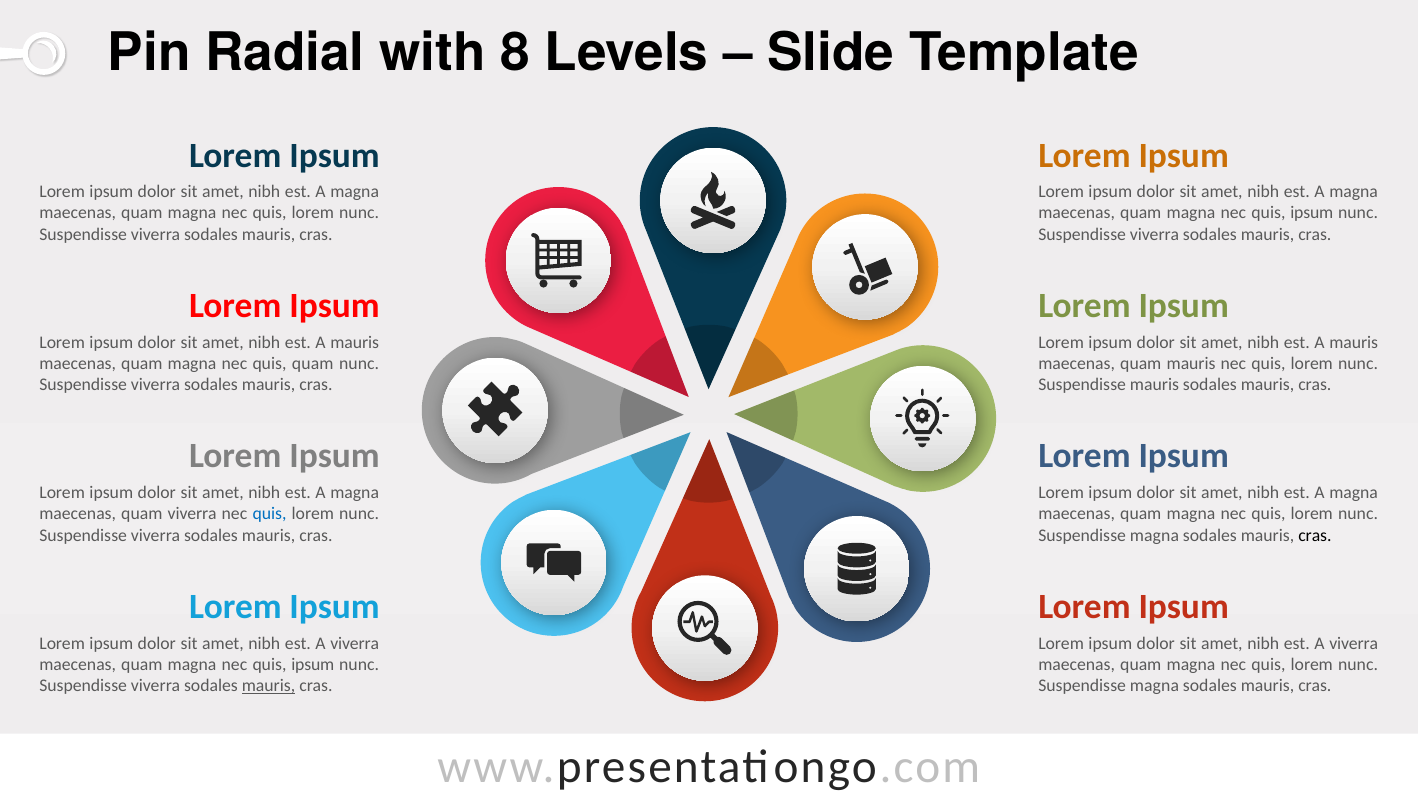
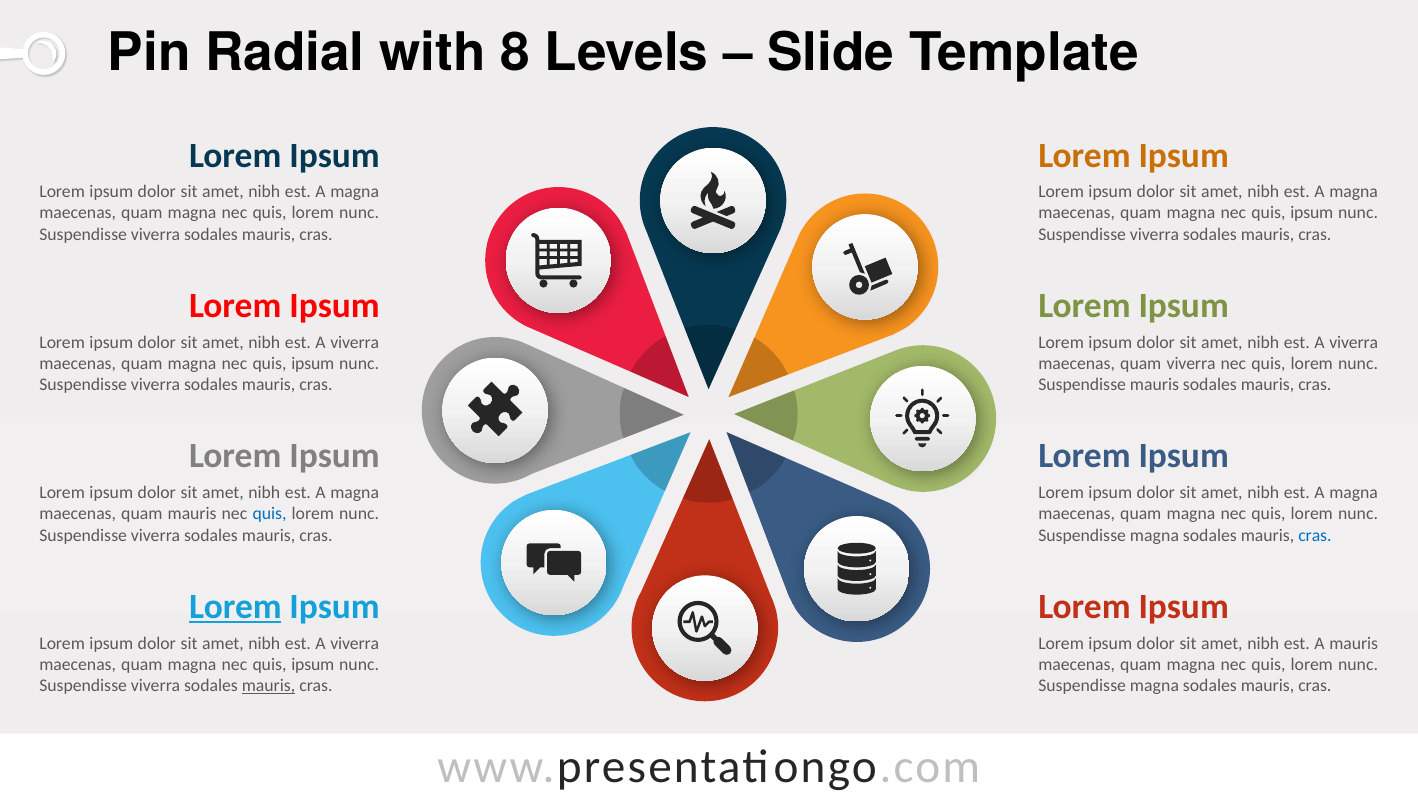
mauris at (355, 342): mauris -> viverra
mauris at (1354, 342): mauris -> viverra
quam at (313, 363): quam -> ipsum
quam mauris: mauris -> viverra
quam viverra: viverra -> mauris
cras at (1315, 535) colour: black -> blue
Lorem at (235, 606) underline: none -> present
viverra at (1354, 643): viverra -> mauris
